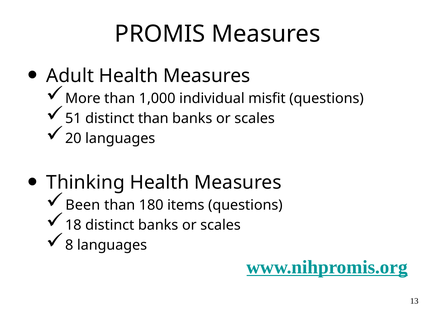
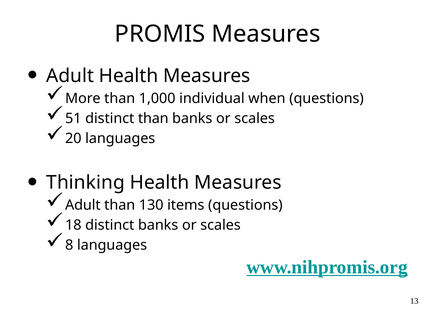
misfit: misfit -> when
Been at (83, 205): Been -> Adult
180: 180 -> 130
